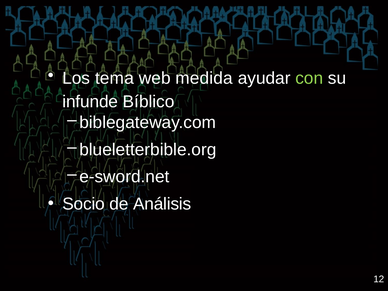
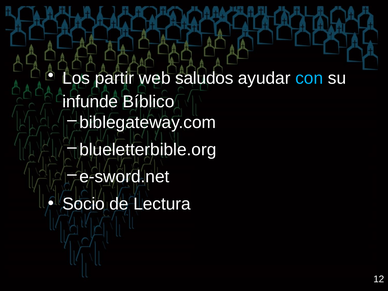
tema: tema -> partir
medida: medida -> saludos
con colour: light green -> light blue
Análisis: Análisis -> Lectura
